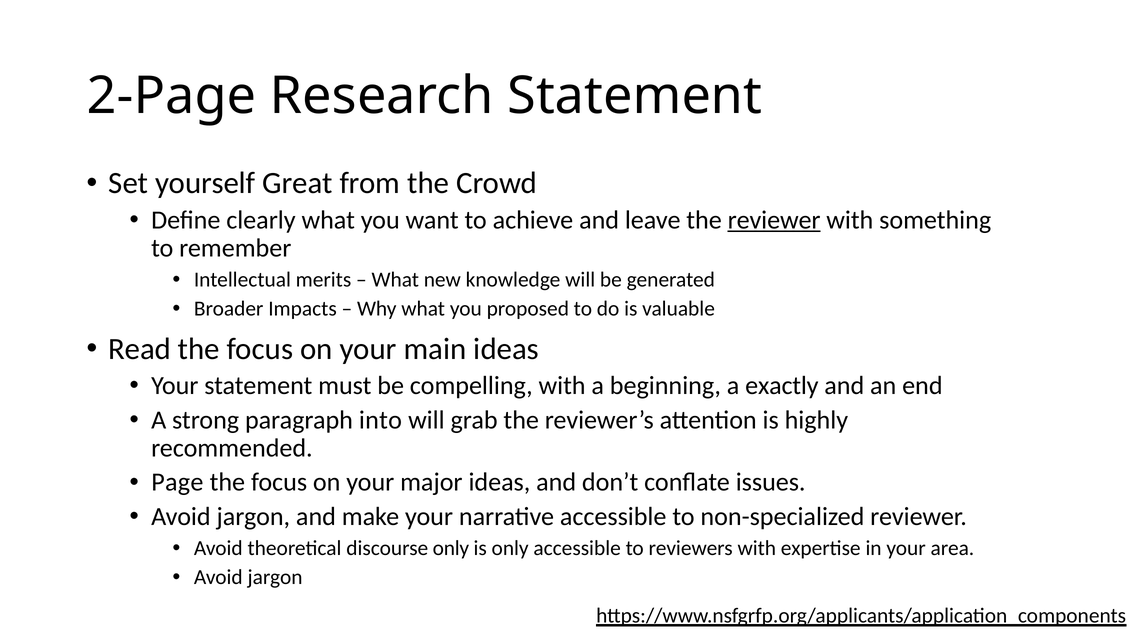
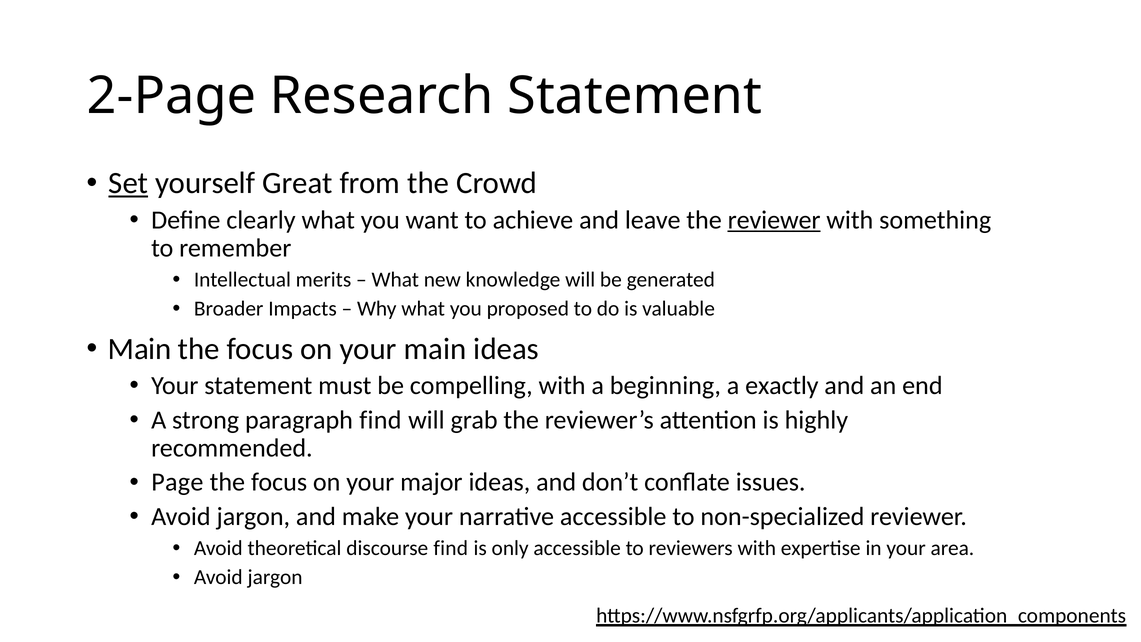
Set underline: none -> present
Read at (140, 349): Read -> Main
paragraph into: into -> find
discourse only: only -> find
